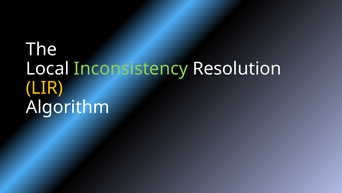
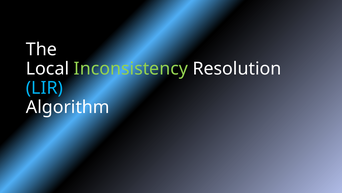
LIR colour: yellow -> light blue
